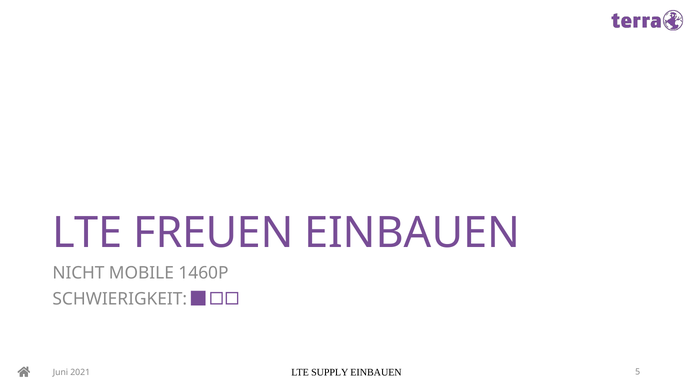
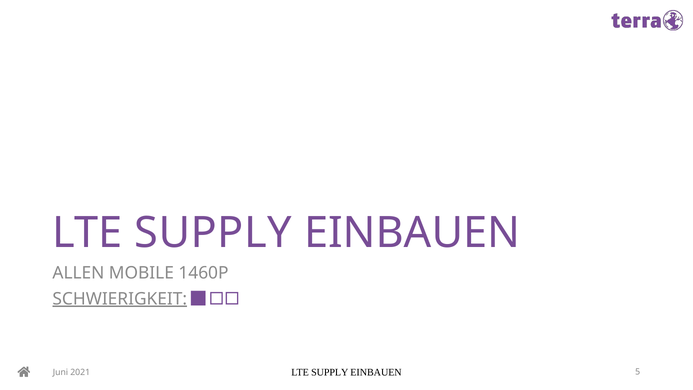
FREUEN at (213, 233): FREUEN -> SUPPLY
NICHT: NICHT -> ALLEN
SCHWIERIGKEIT underline: none -> present
